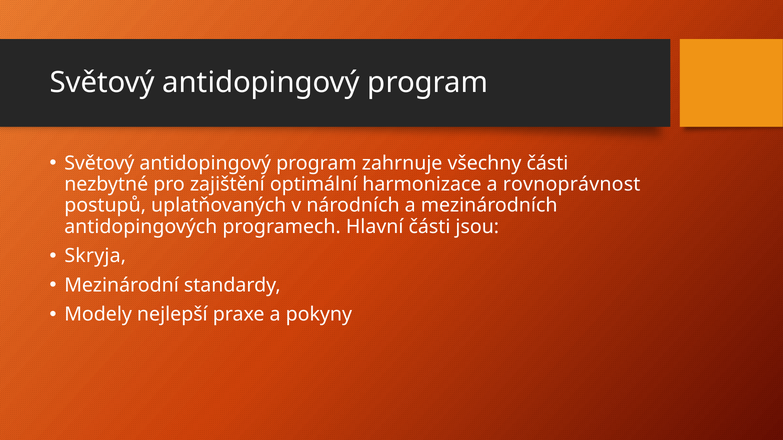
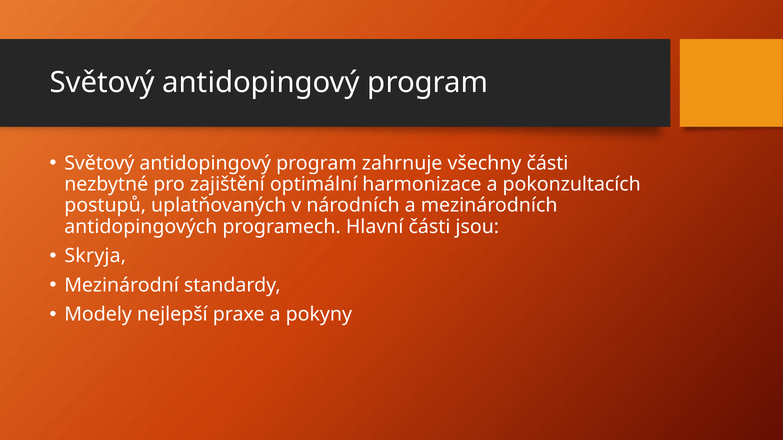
rovnoprávnost: rovnoprávnost -> pokonzultacích
